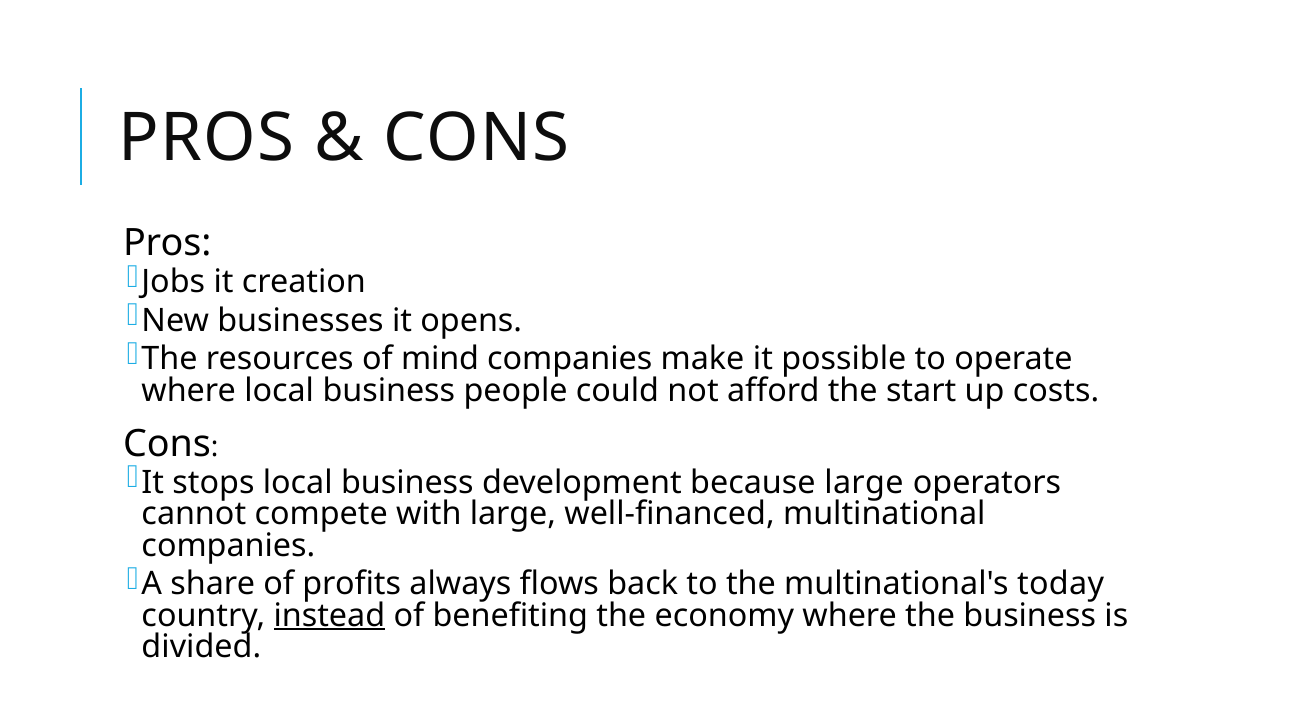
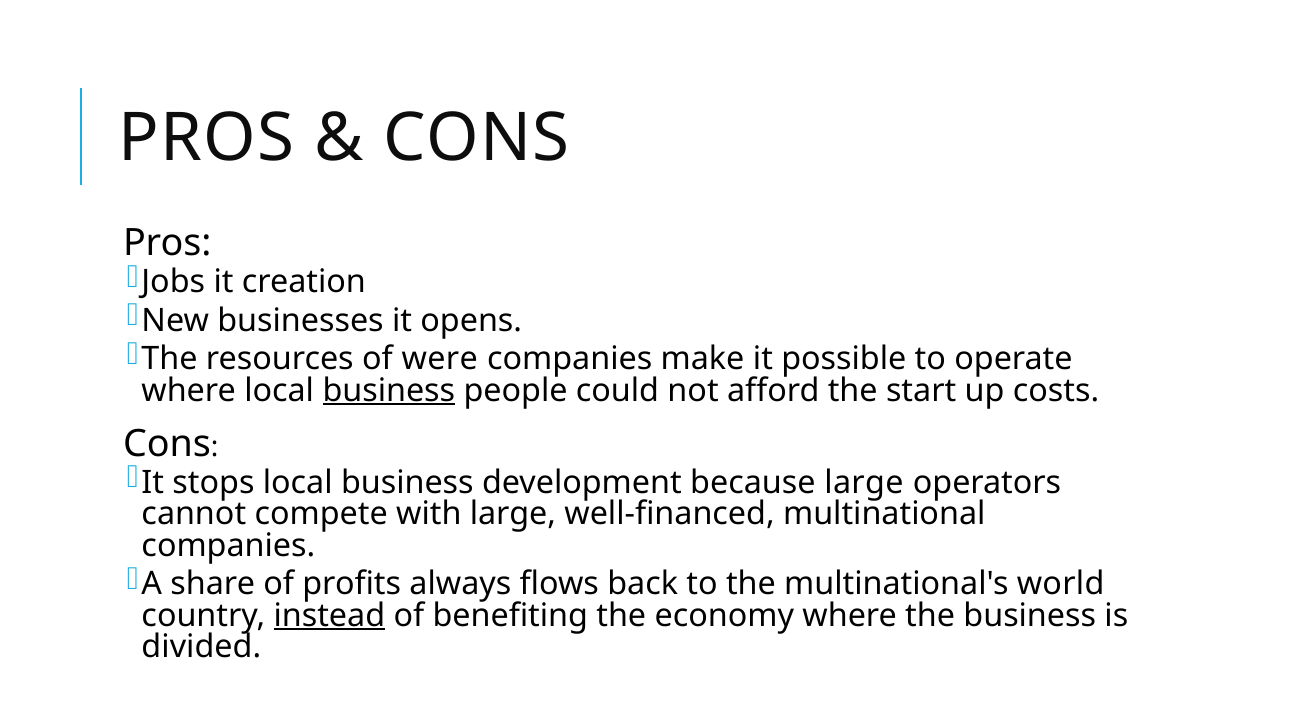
mind: mind -> were
business at (389, 390) underline: none -> present
today: today -> world
